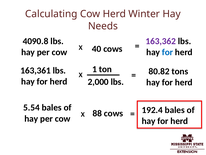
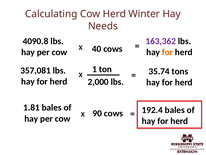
for at (167, 52) colour: blue -> orange
163,361: 163,361 -> 357,081
80.82: 80.82 -> 35.74
5.54: 5.54 -> 1.81
88: 88 -> 90
